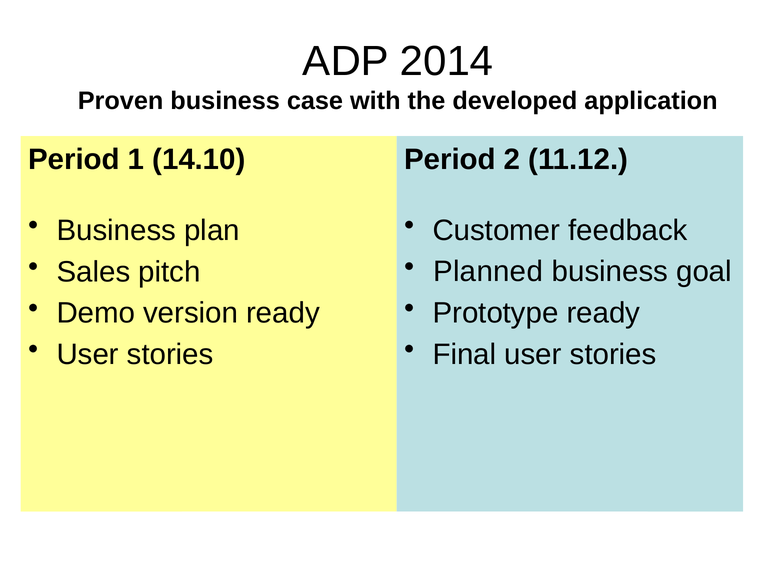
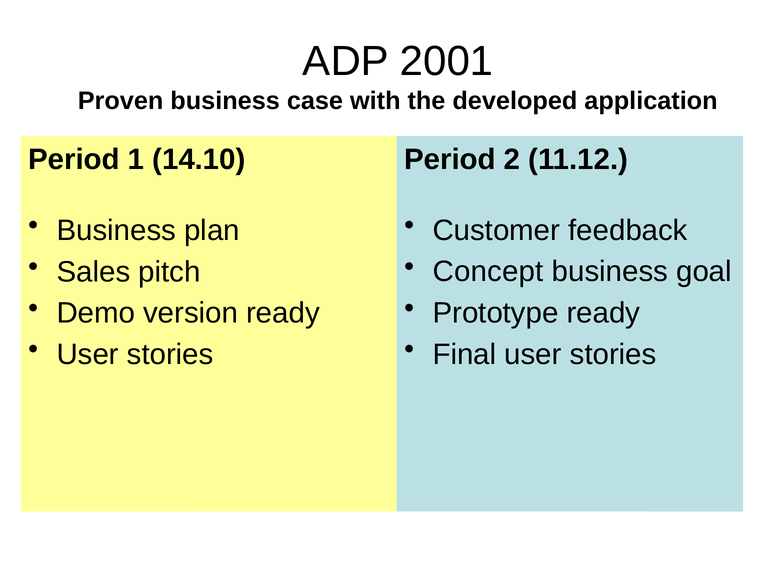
2014: 2014 -> 2001
Planned: Planned -> Concept
